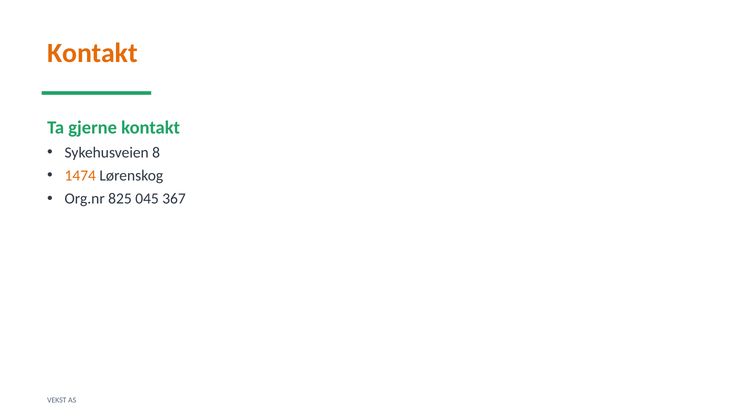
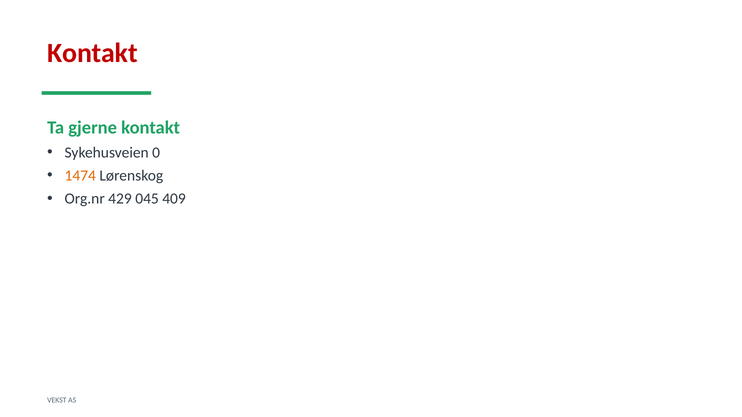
Kontakt at (92, 53) colour: orange -> red
8: 8 -> 0
825: 825 -> 429
367: 367 -> 409
